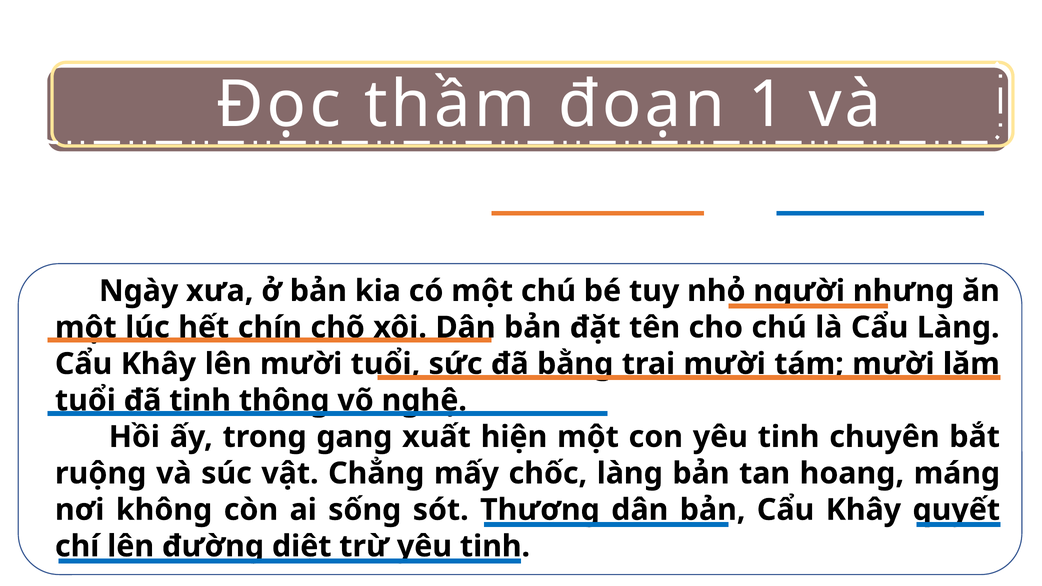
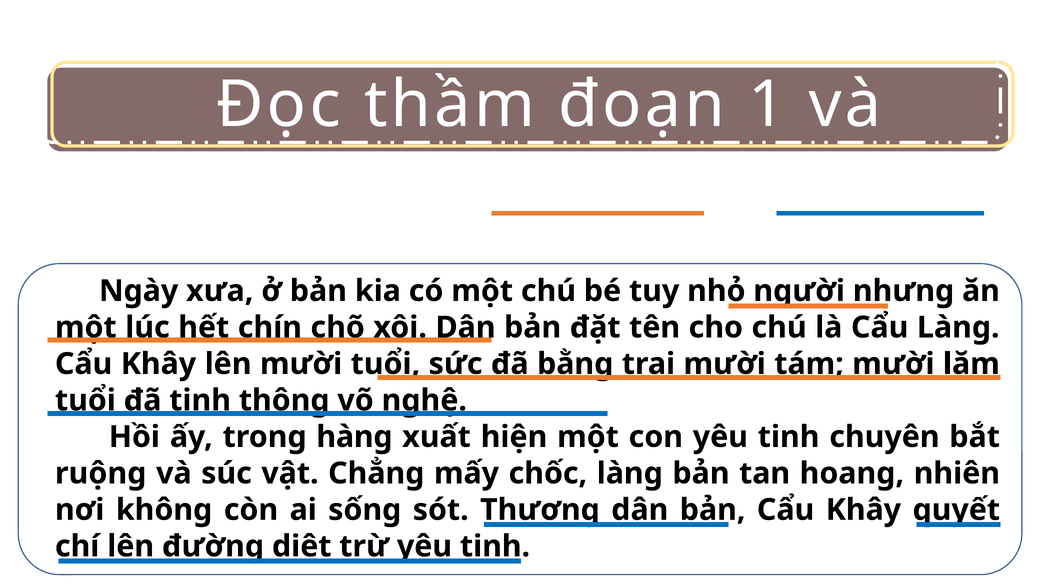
gang: gang -> hàng
máng: máng -> nhiên
